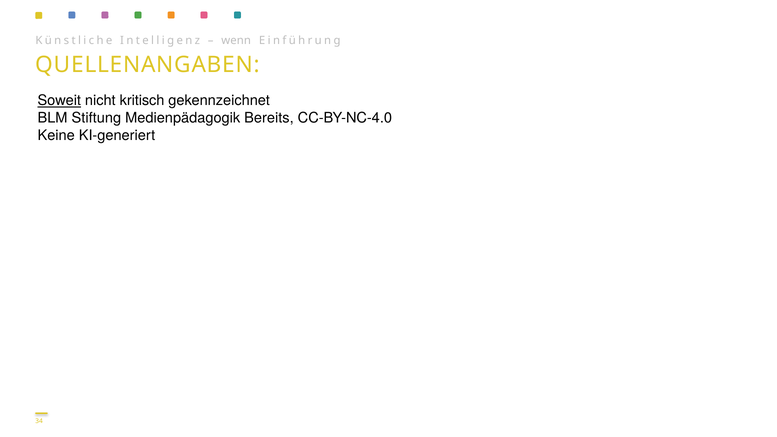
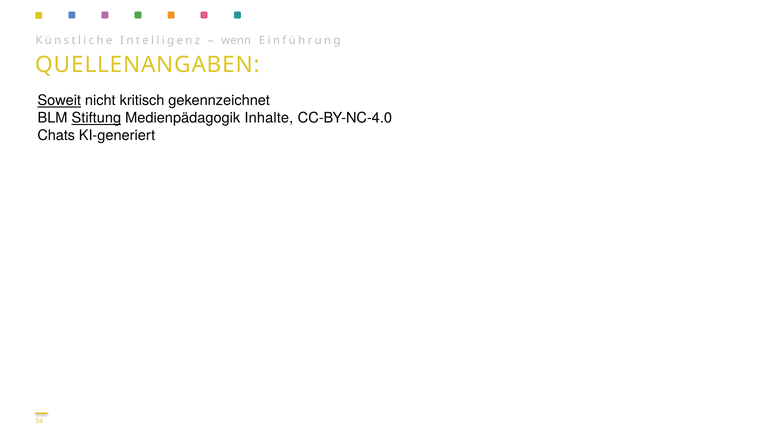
Stiftung underline: none -> present
Bereits: Bereits -> Inhalte
Keine: Keine -> Chats
